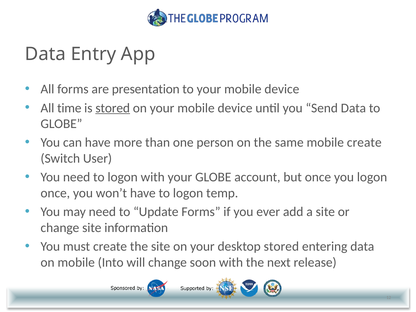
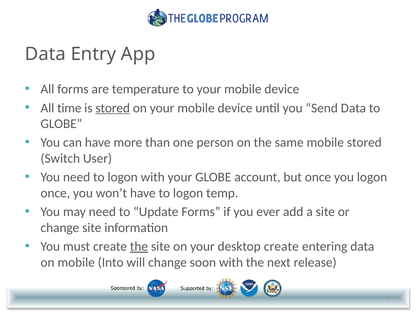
presentation: presentation -> temperature
mobile create: create -> stored
the at (139, 247) underline: none -> present
desktop stored: stored -> create
